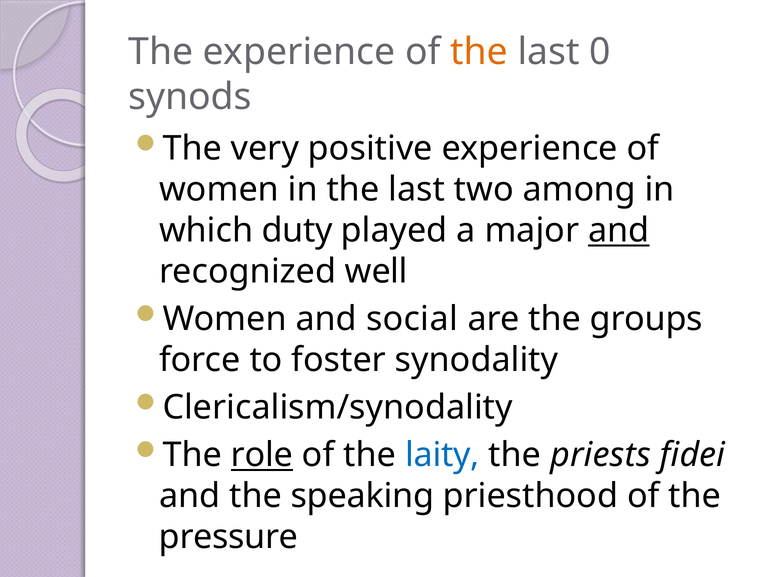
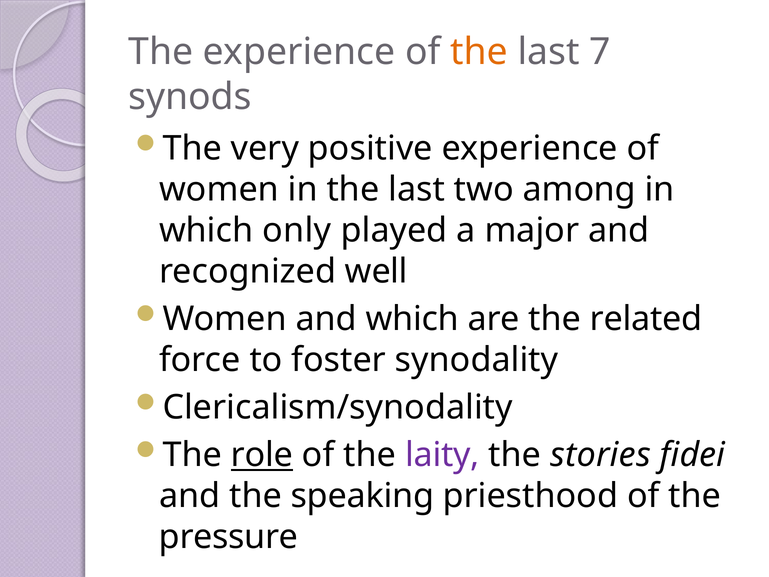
0: 0 -> 7
duty: duty -> only
and at (619, 231) underline: present -> none
and social: social -> which
groups: groups -> related
laity colour: blue -> purple
priests: priests -> stories
